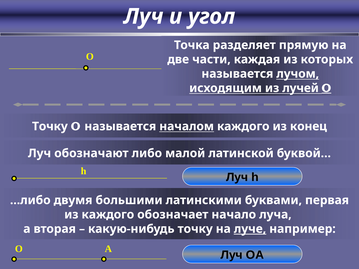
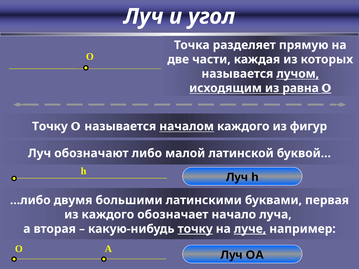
лучей: лучей -> равна
конец: конец -> фигур
точку at (195, 229) underline: none -> present
